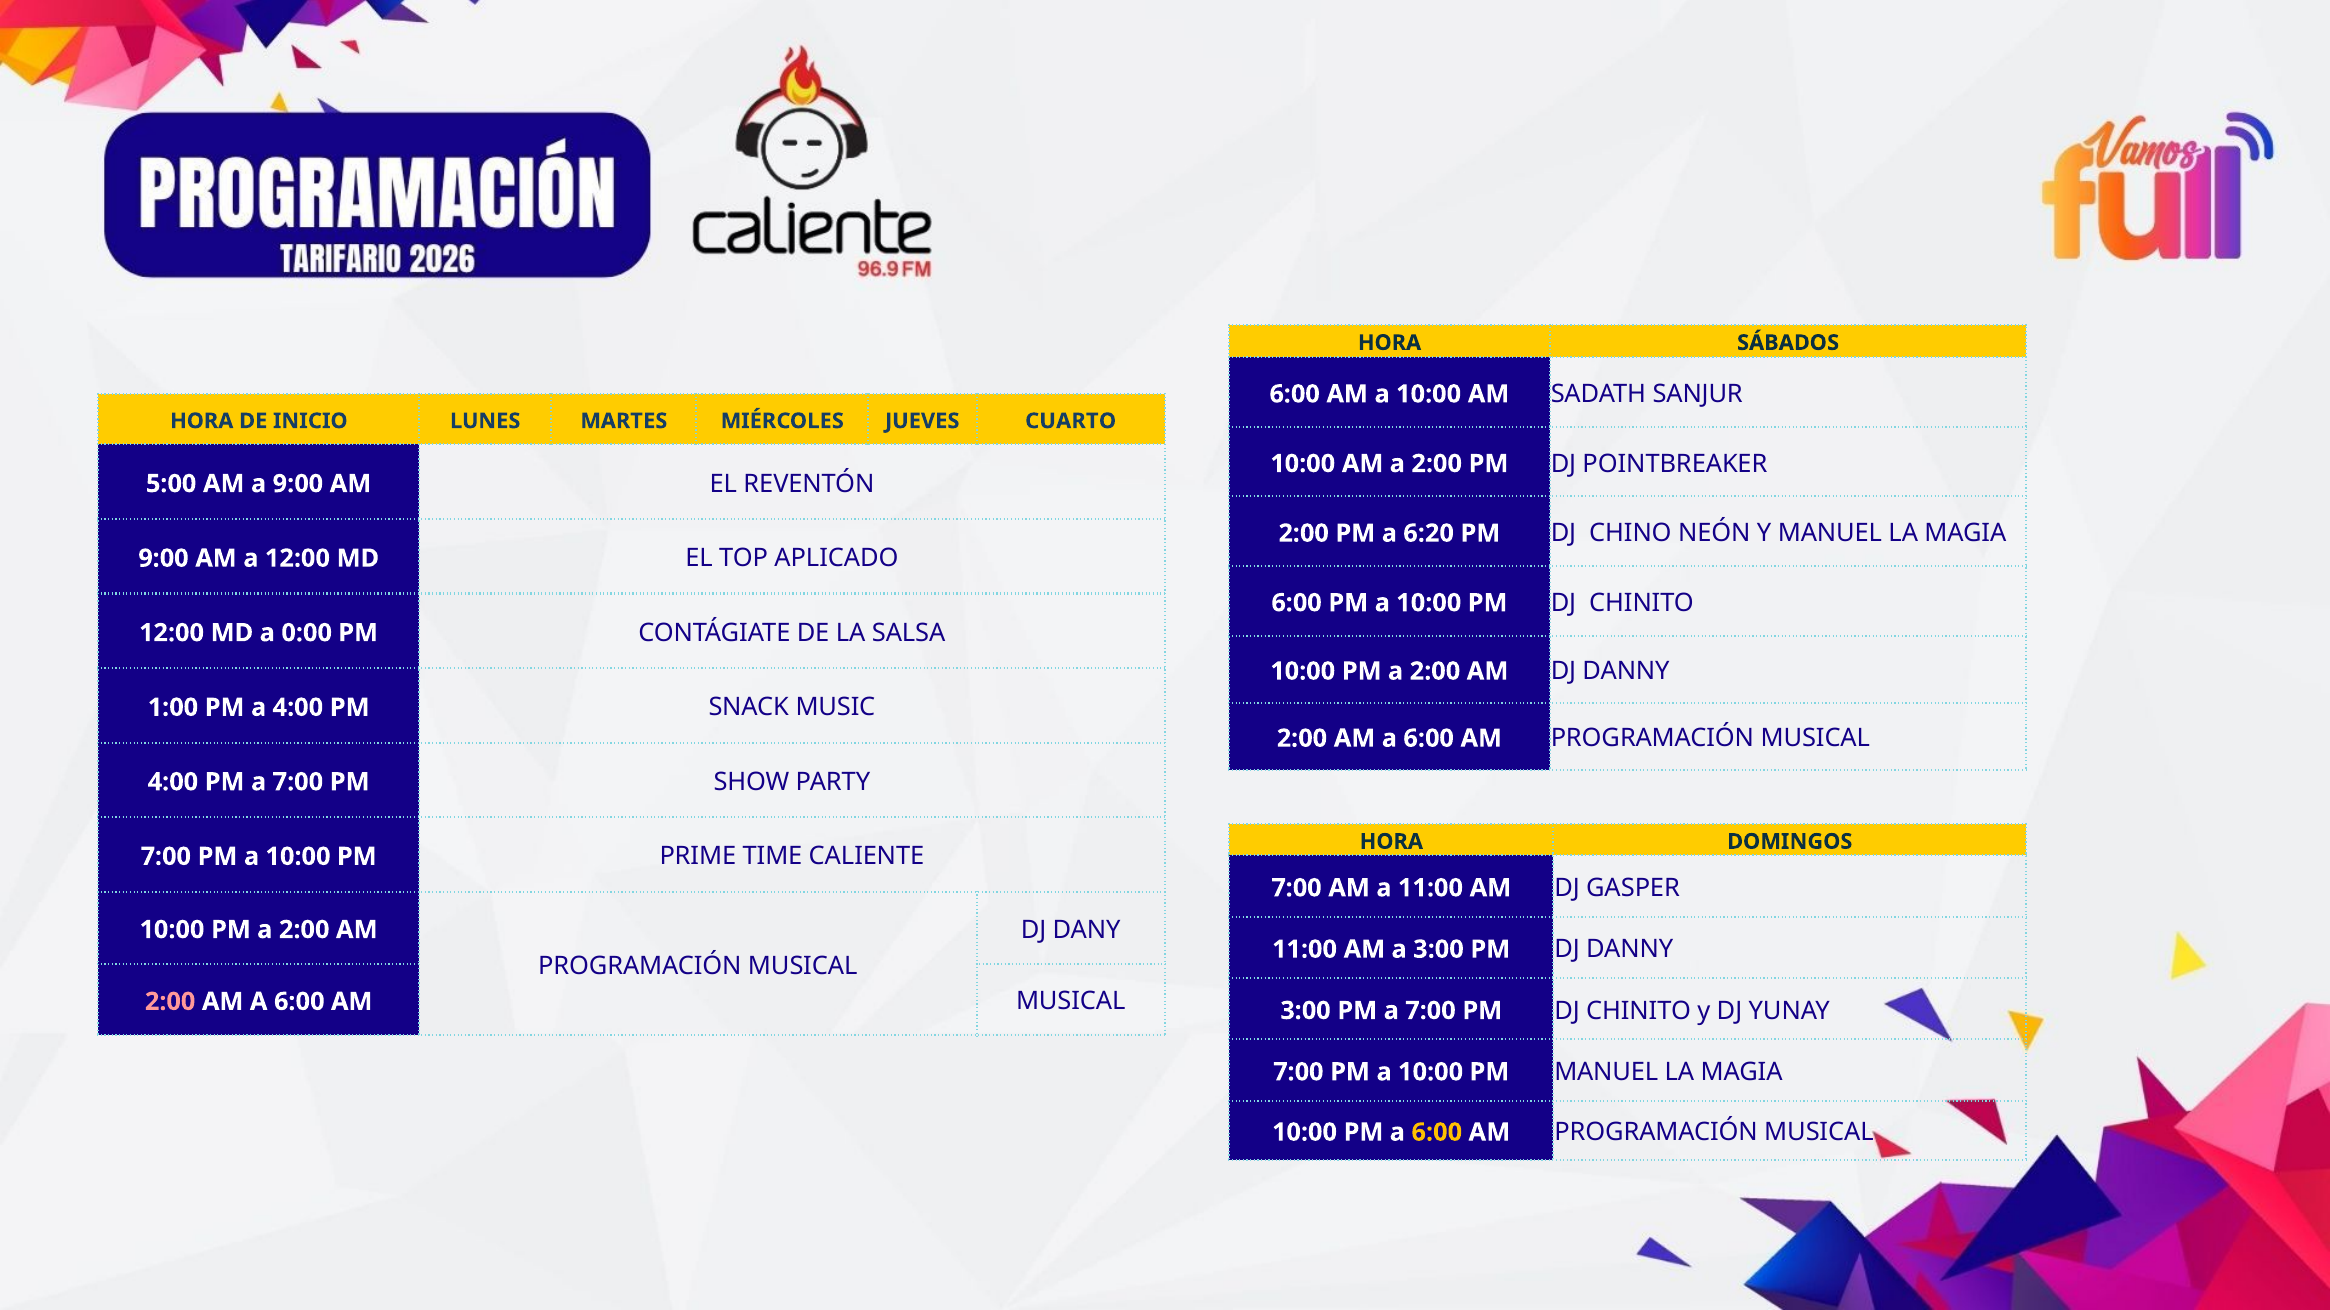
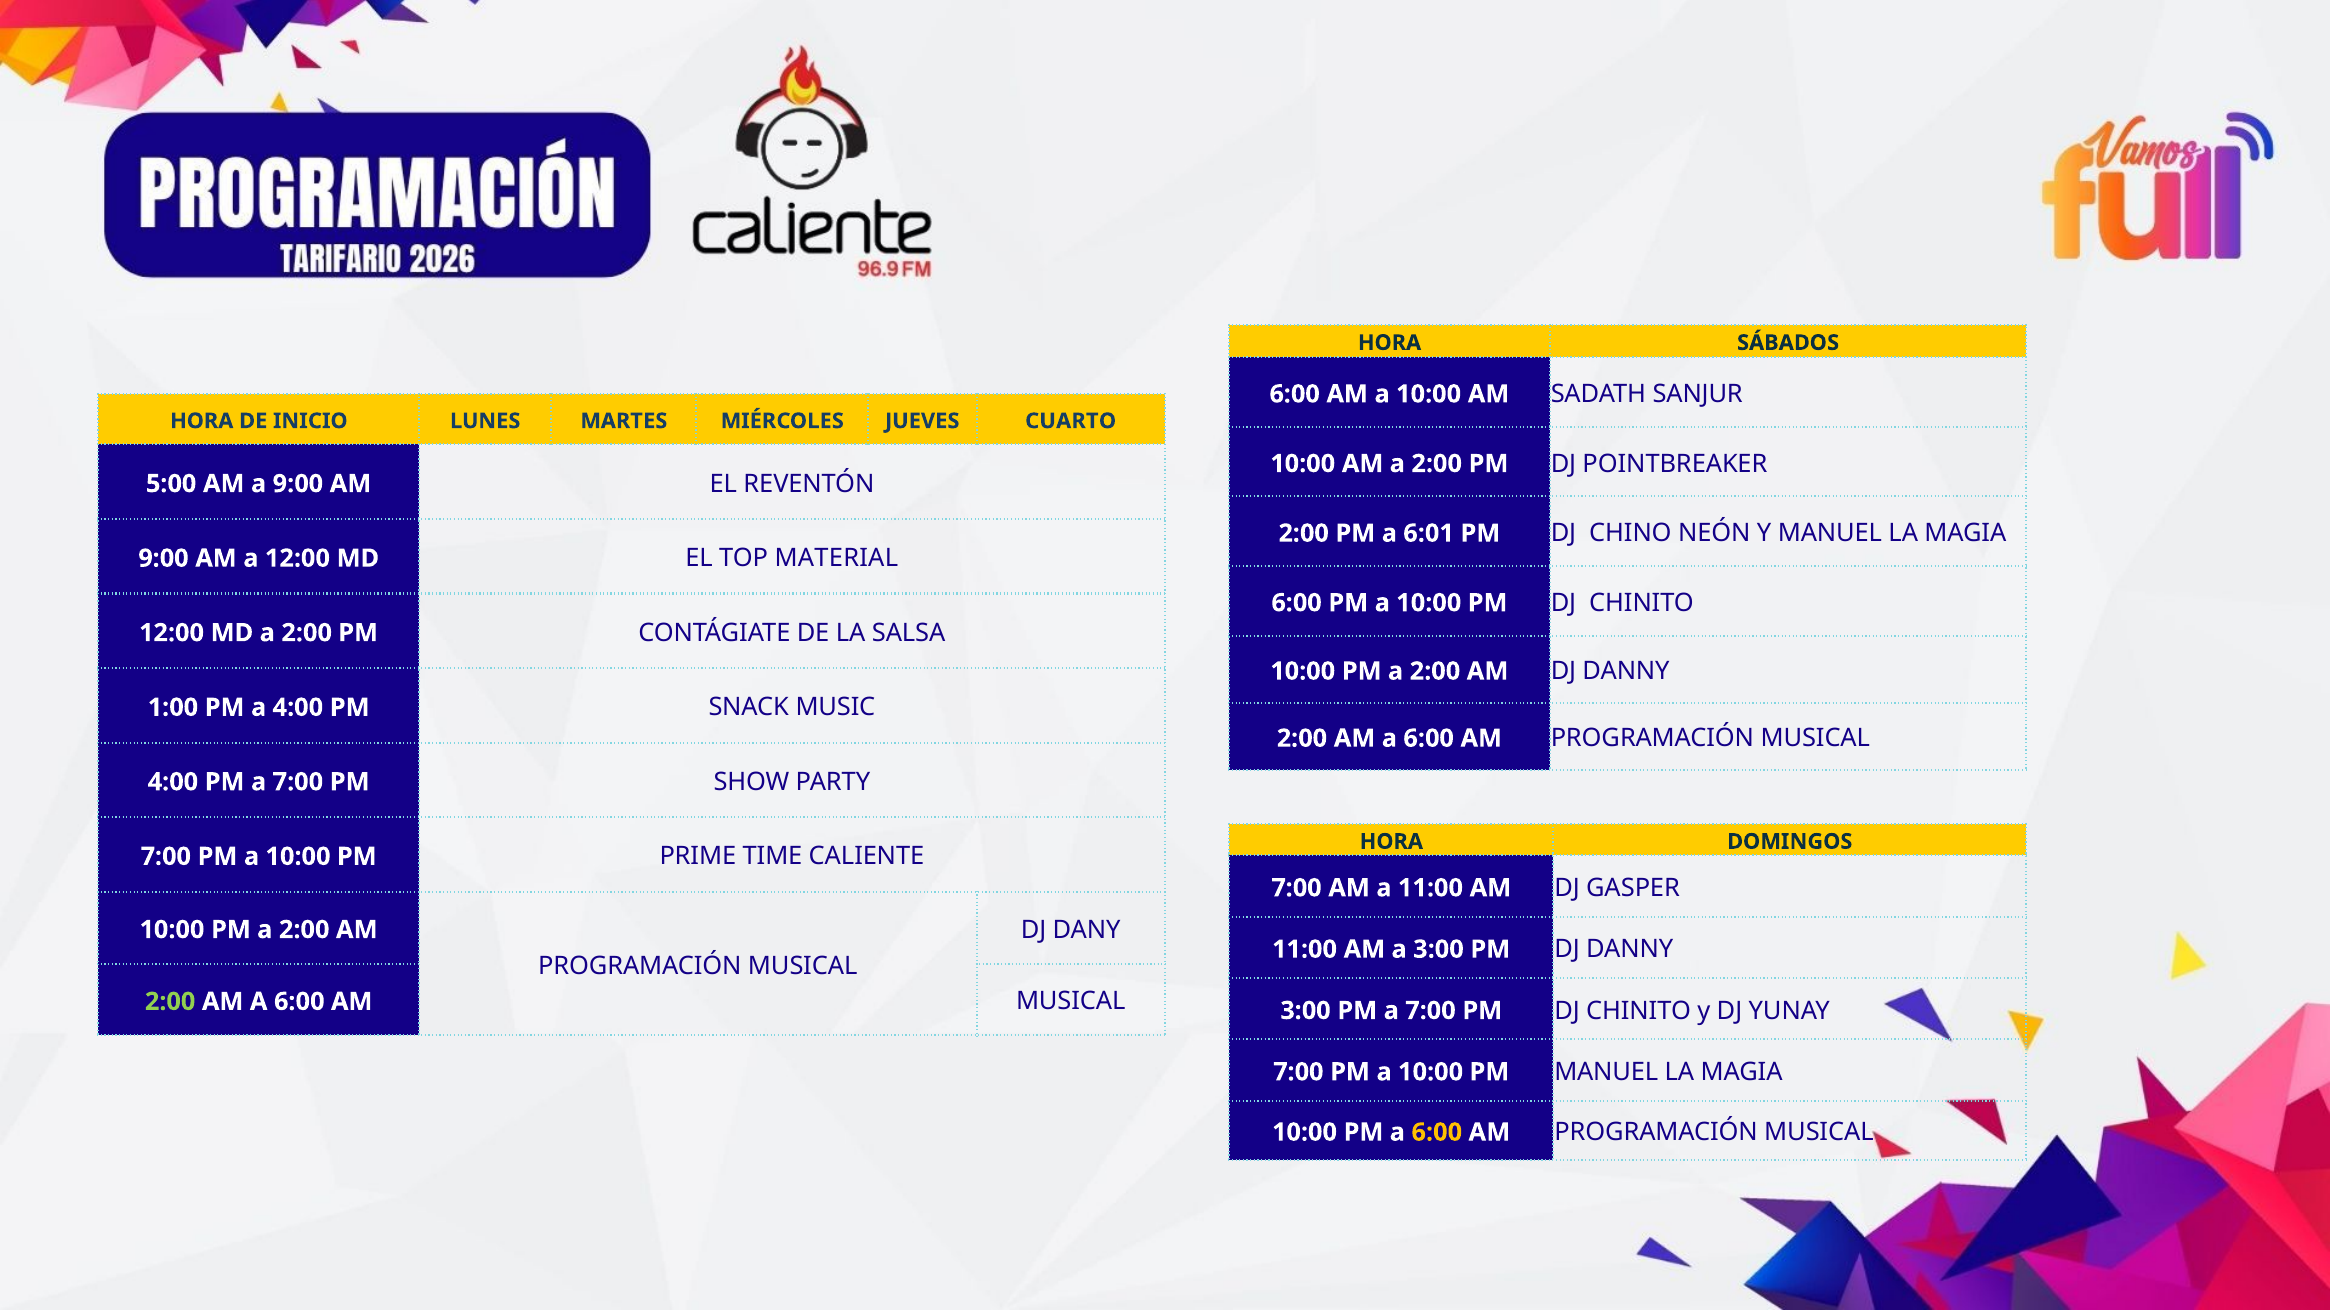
6:20: 6:20 -> 6:01
APLICADO: APLICADO -> MATERIAL
MD a 0:00: 0:00 -> 2:00
2:00 at (170, 1002) colour: pink -> light green
